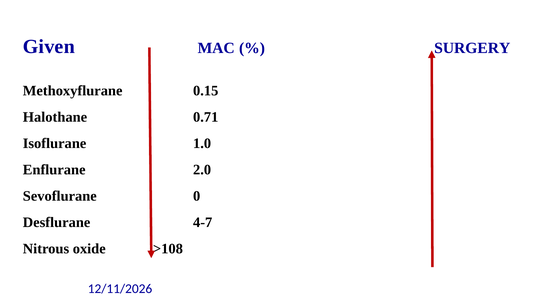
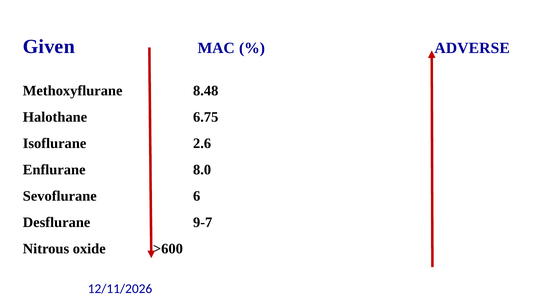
SURGERY: SURGERY -> ADVERSE
0.15: 0.15 -> 8.48
0.71: 0.71 -> 6.75
1.0: 1.0 -> 2.6
2.0: 2.0 -> 8.0
0: 0 -> 6
4-7: 4-7 -> 9-7
>108: >108 -> >600
